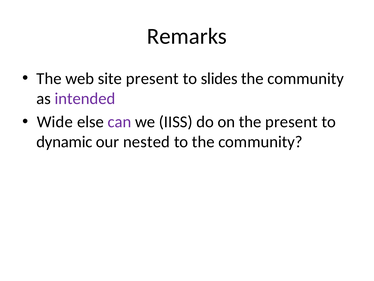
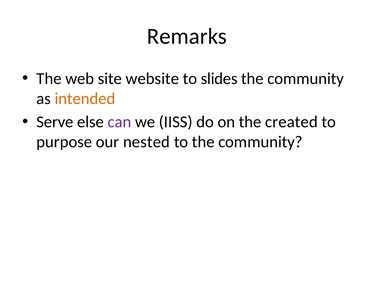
site present: present -> website
intended colour: purple -> orange
Wide: Wide -> Serve
the present: present -> created
dynamic: dynamic -> purpose
